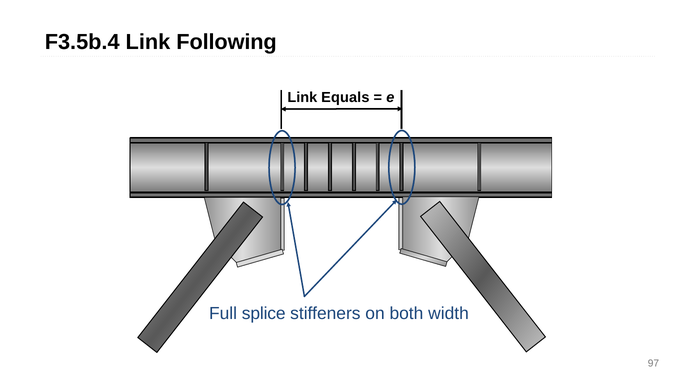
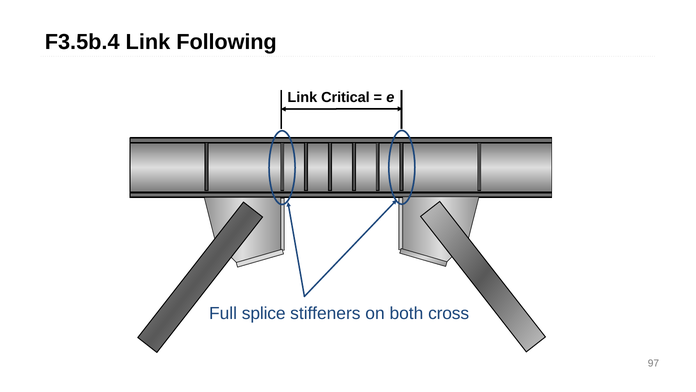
Equals: Equals -> Critical
width: width -> cross
